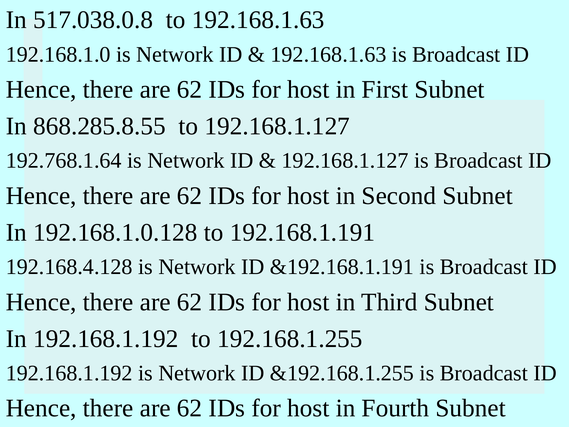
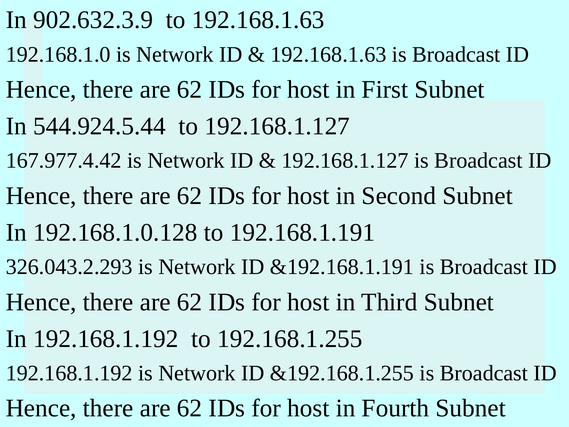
517.038.0.8: 517.038.0.8 -> 902.632.3.9
868.285.8.55: 868.285.8.55 -> 544.924.5.44
192.768.1.64: 192.768.1.64 -> 167.977.4.42
192.168.4.128: 192.168.4.128 -> 326.043.2.293
